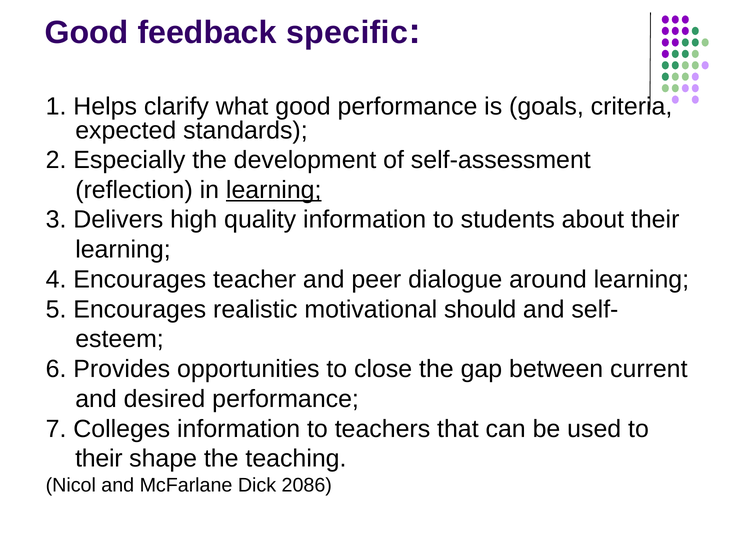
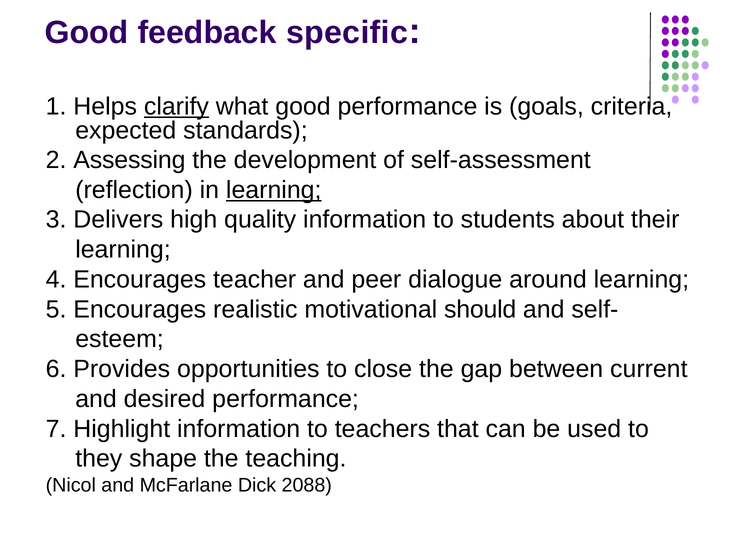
clarify underline: none -> present
Especially: Especially -> Assessing
Colleges: Colleges -> Highlight
their at (99, 459): their -> they
2086: 2086 -> 2088
